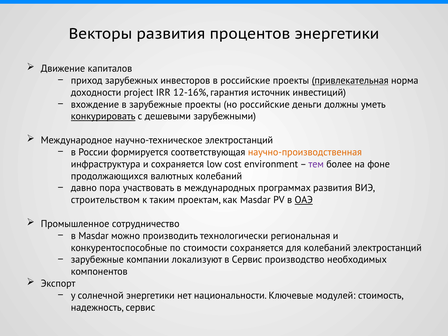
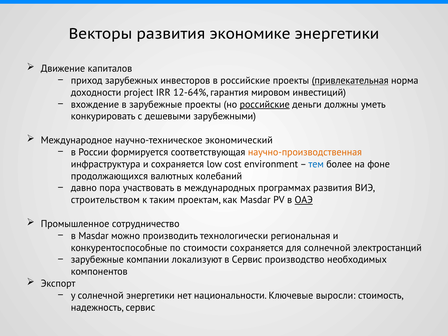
процентов: процентов -> экономике
12-16%: 12-16% -> 12-64%
источник: источник -> мировом
российские at (265, 104) underline: none -> present
конкурировать underline: present -> none
научно-техническое электростанций: электростанций -> экономический
тем colour: purple -> blue
для колебаний: колебаний -> солнечной
модулей: модулей -> выросли
